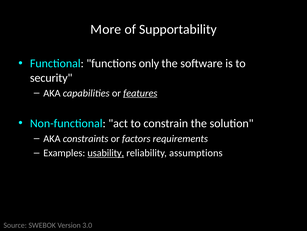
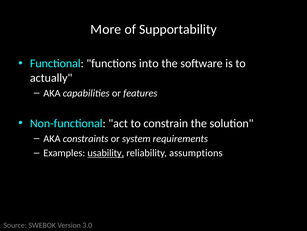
only: only -> into
security: security -> actually
features underline: present -> none
factors: factors -> system
